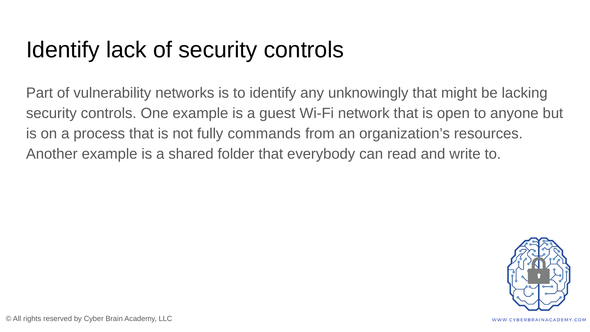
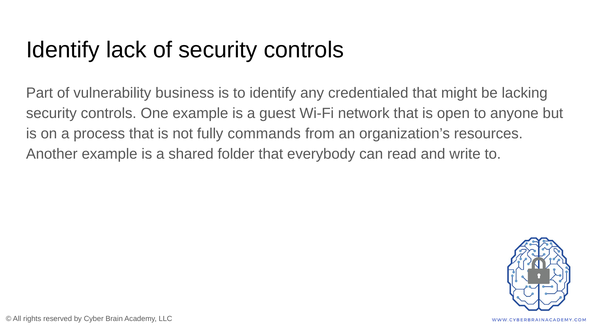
networks: networks -> business
unknowingly: unknowingly -> credentialed
